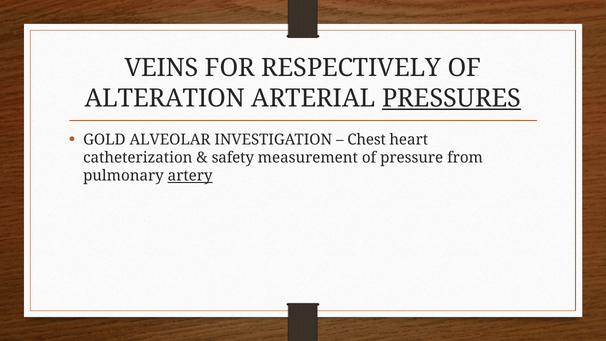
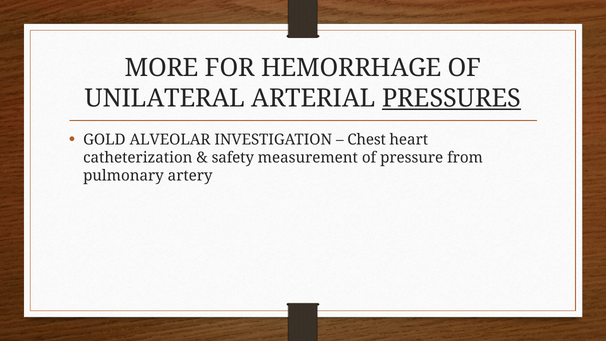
VEINS: VEINS -> MORE
RESPECTIVELY: RESPECTIVELY -> HEMORRHAGE
ALTERATION: ALTERATION -> UNILATERAL
artery underline: present -> none
